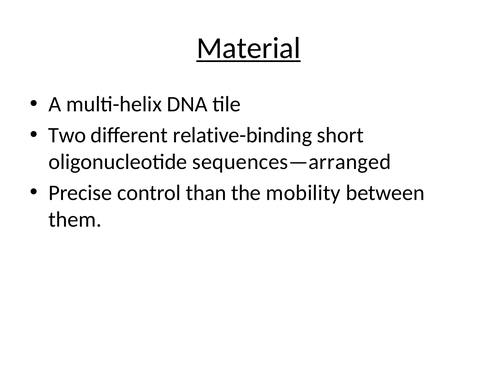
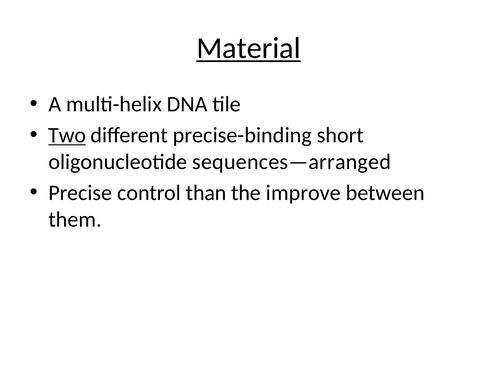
Two underline: none -> present
relative-binding: relative-binding -> precise-binding
mobility: mobility -> improve
